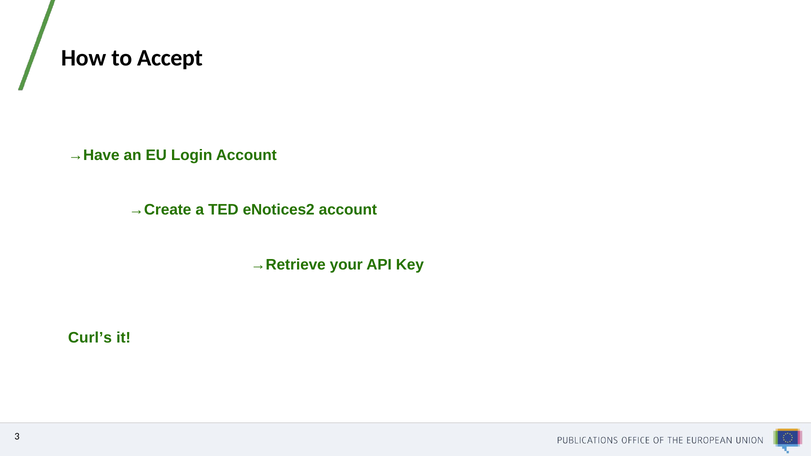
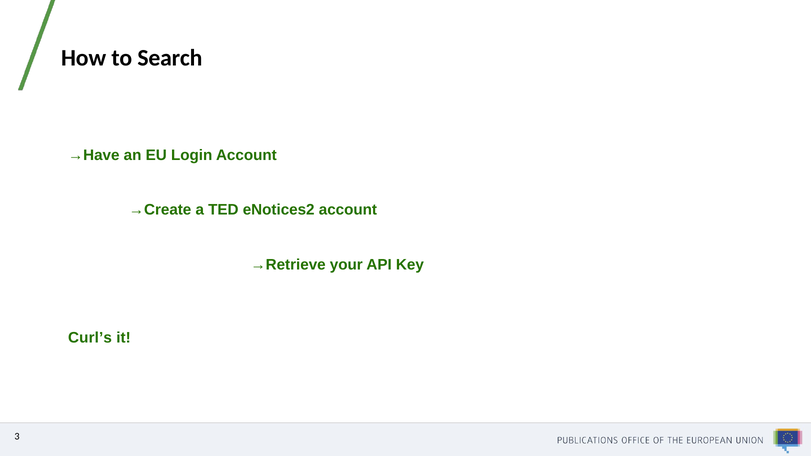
Accept: Accept -> Search
